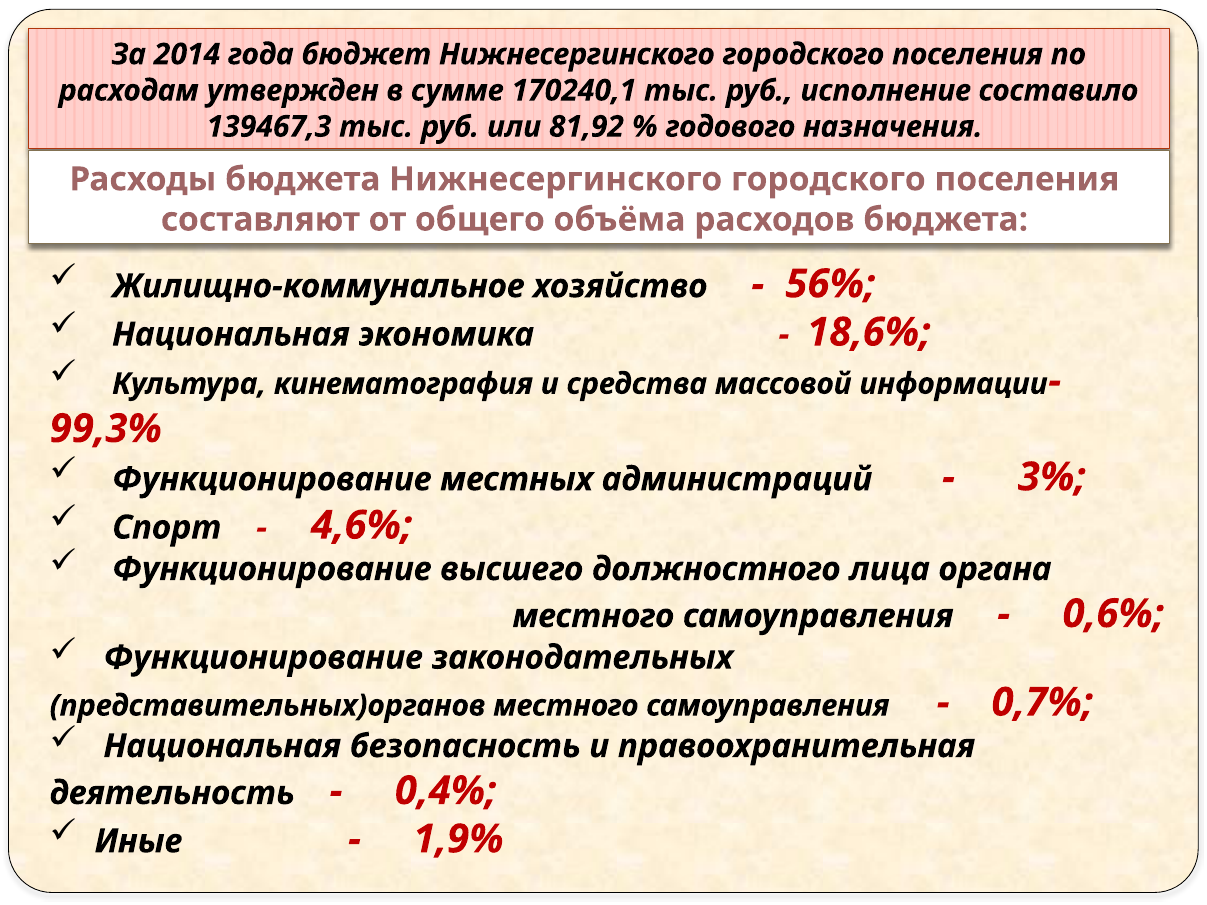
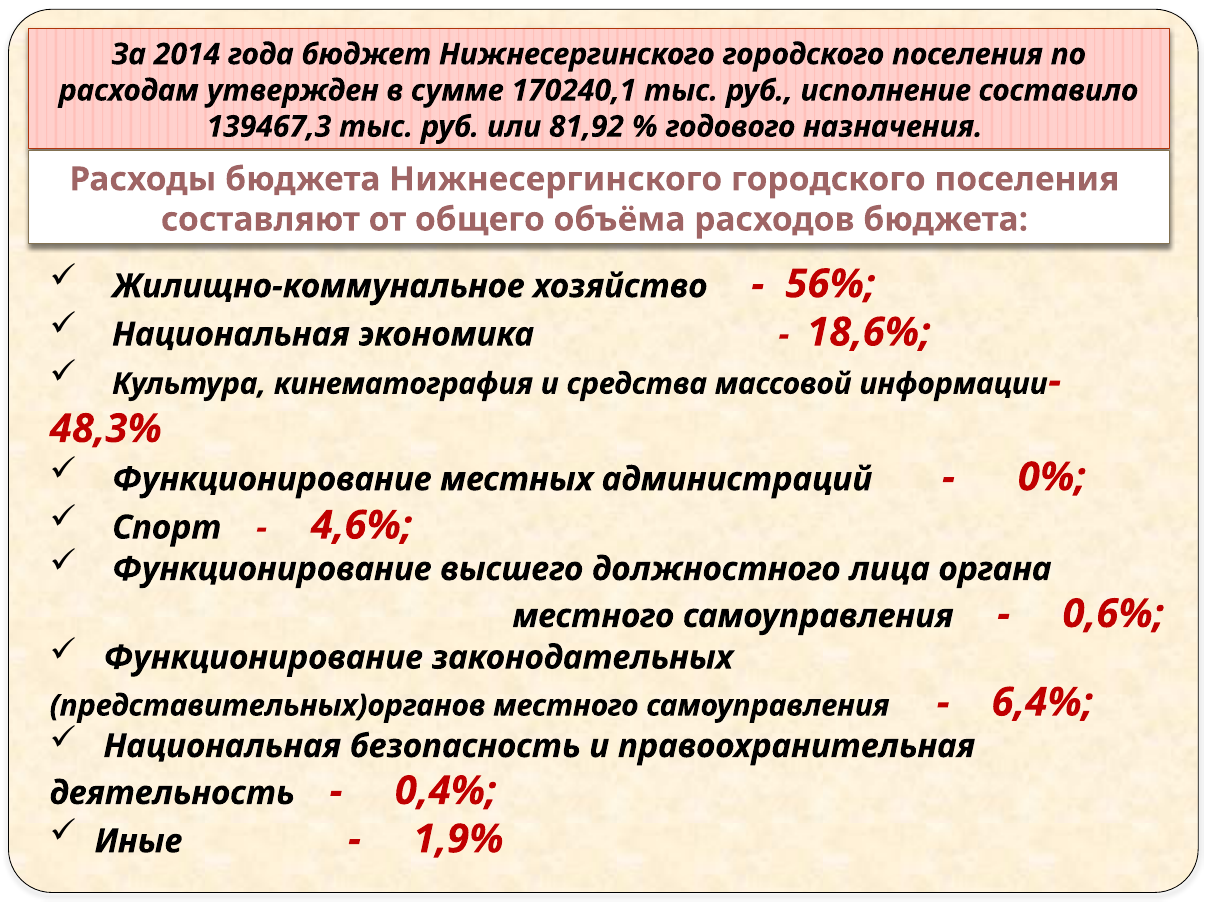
99,3%: 99,3% -> 48,3%
3%: 3% -> 0%
0,7%: 0,7% -> 6,4%
